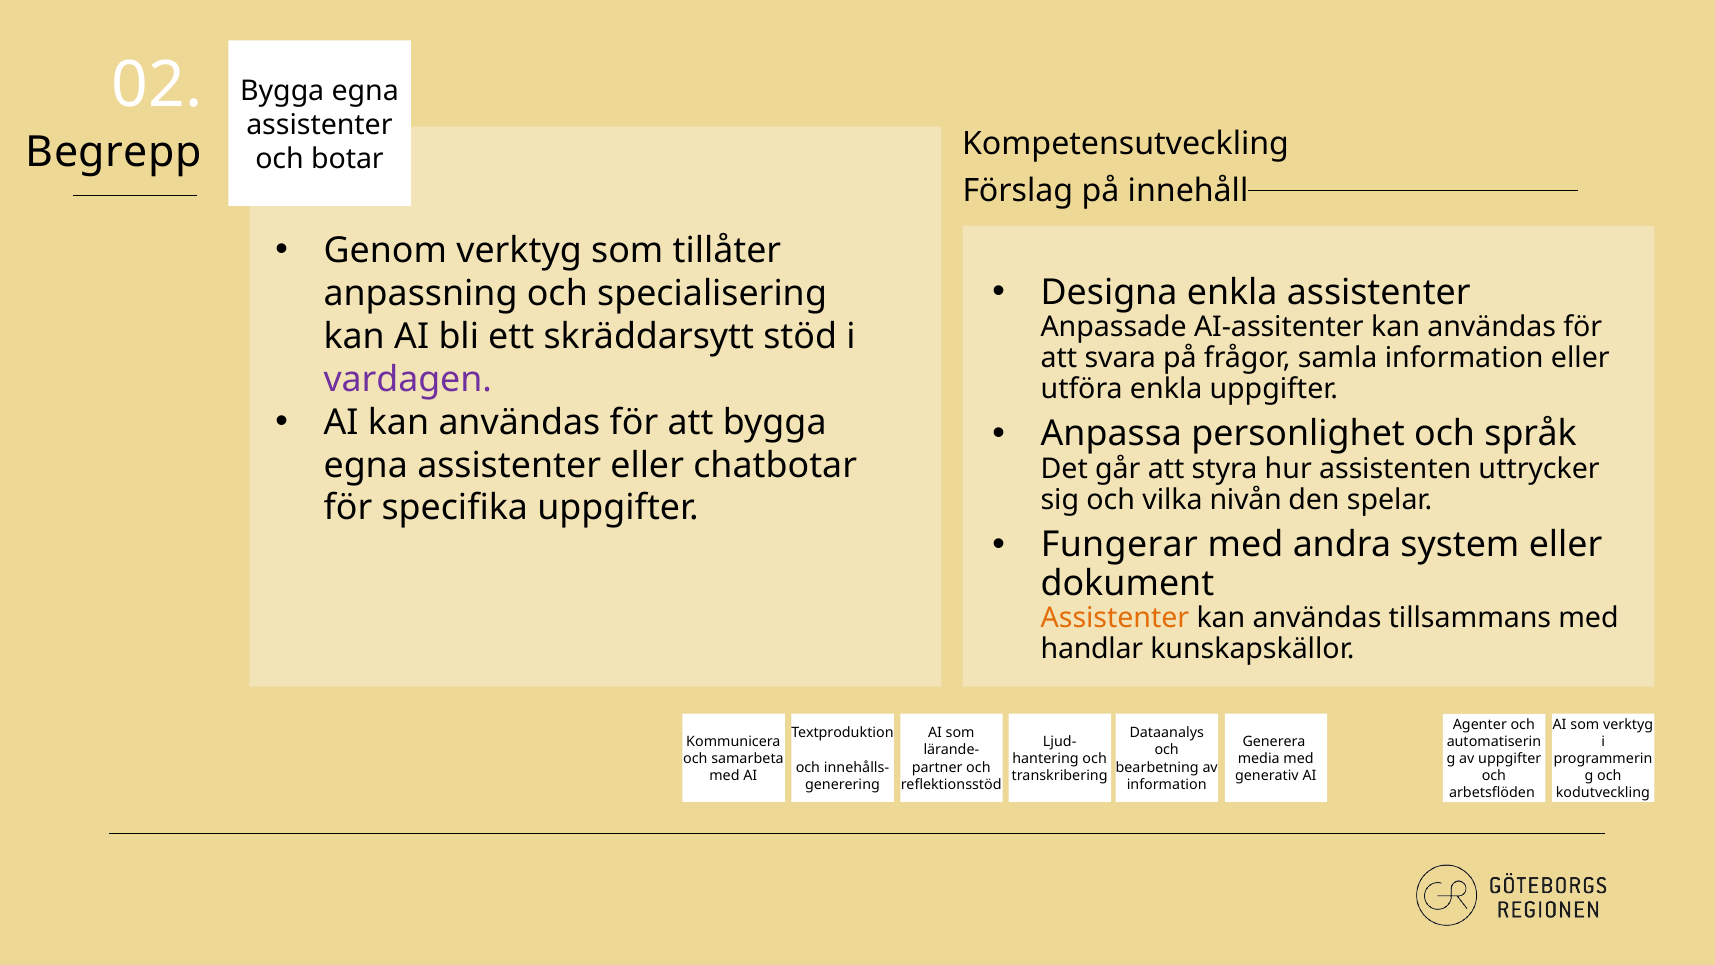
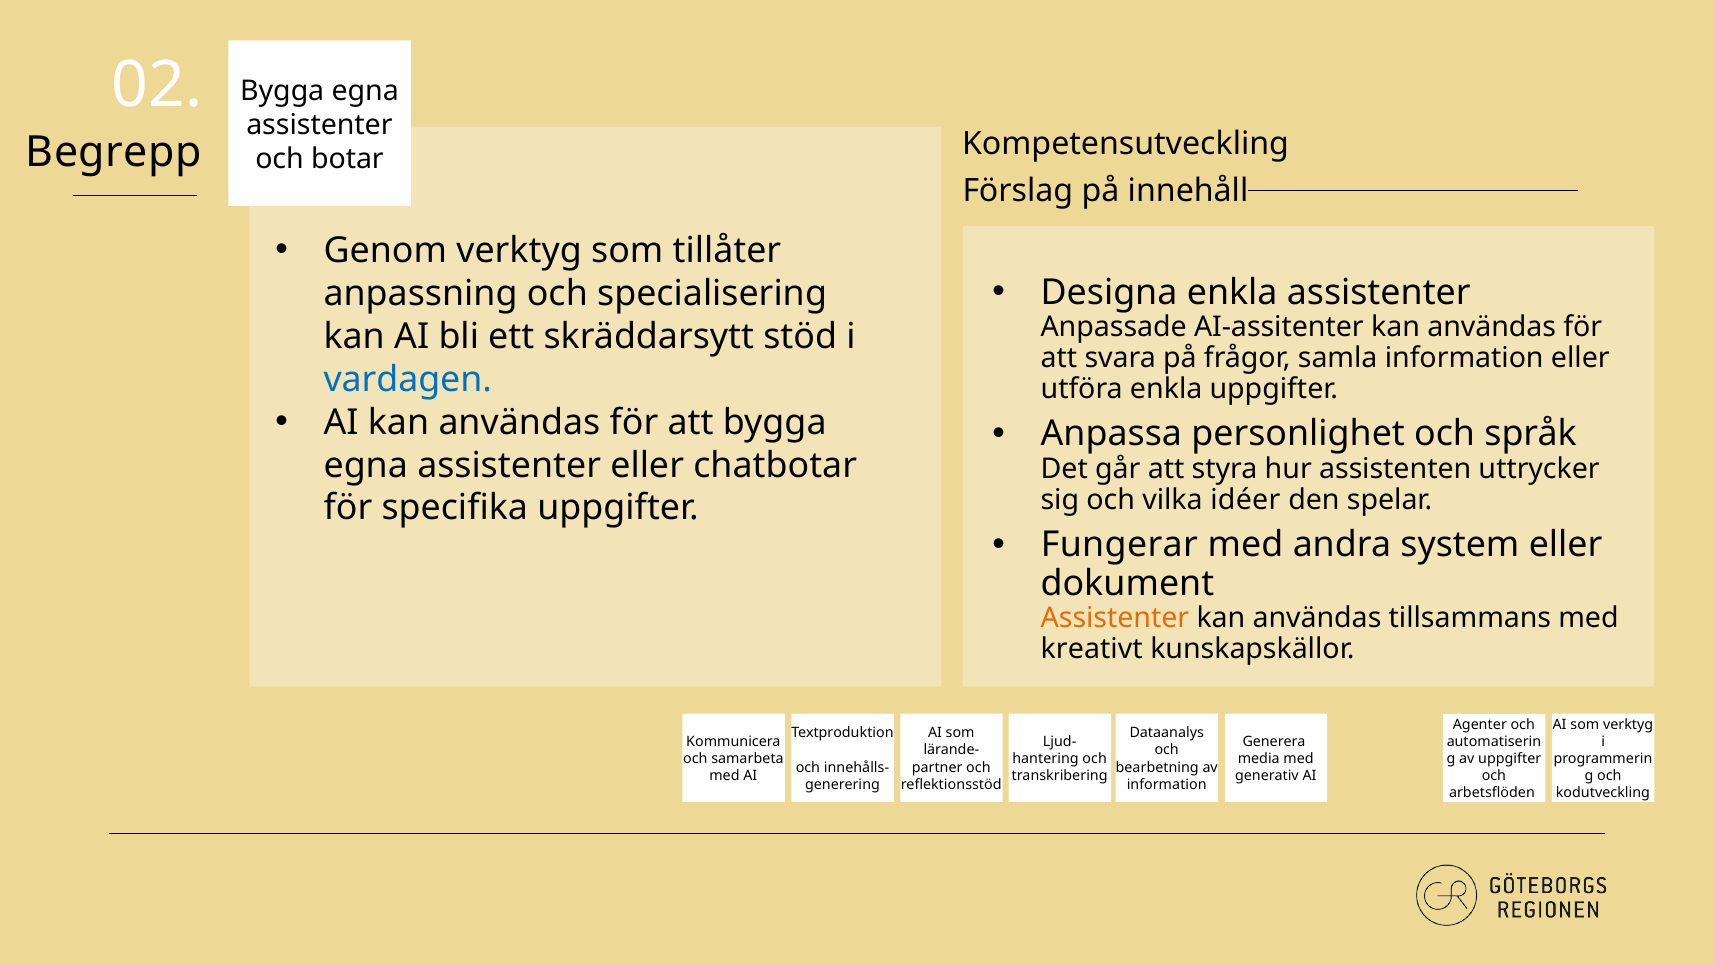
vardagen colour: purple -> blue
nivån: nivån -> idéer
handlar: handlar -> kreativt
